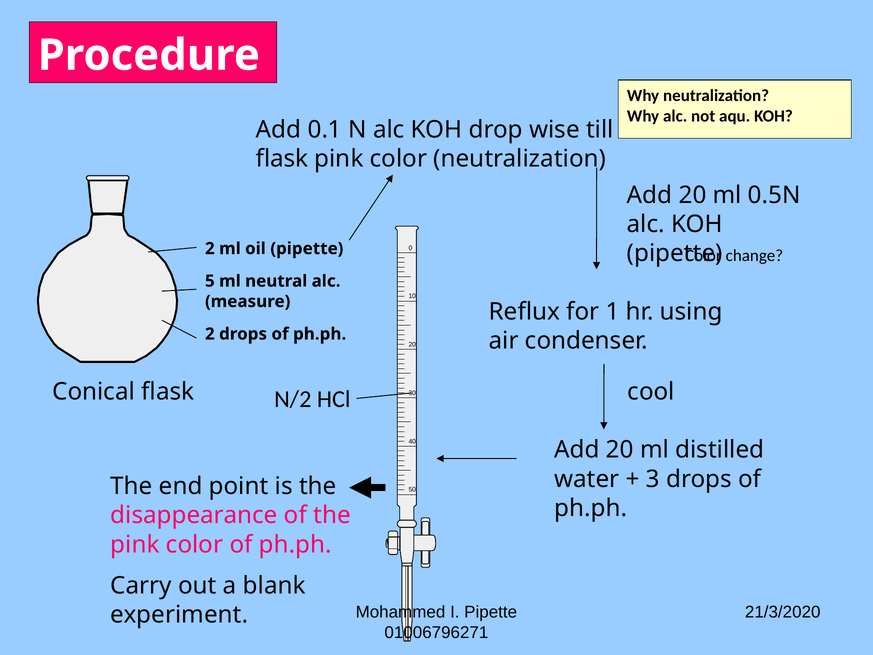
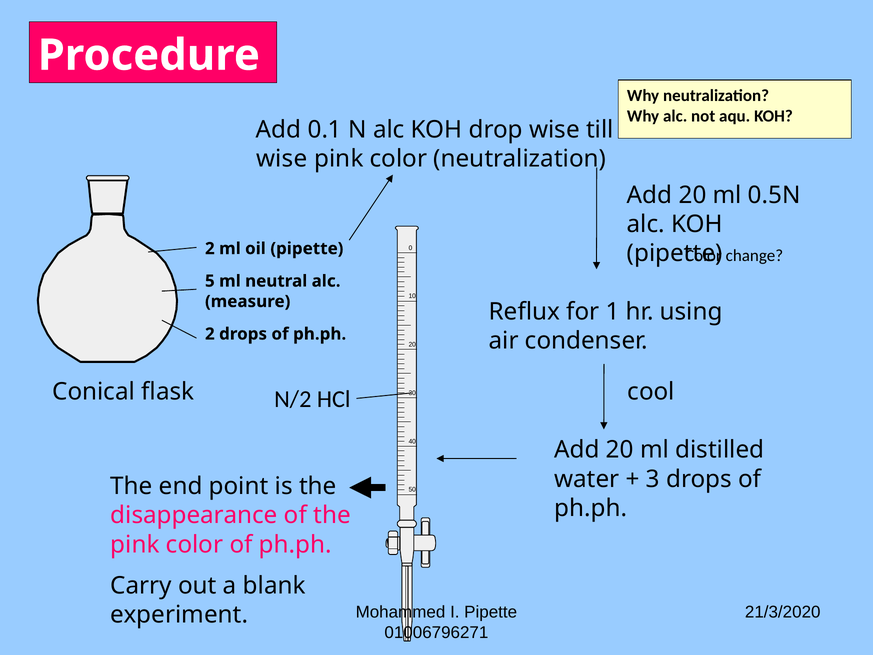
flask at (282, 159): flask -> wise
